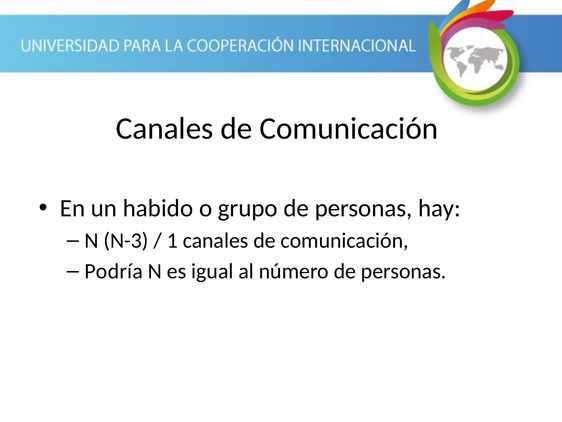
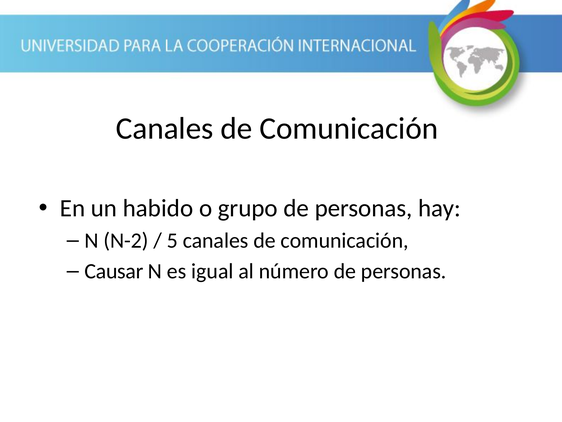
N-3: N-3 -> N-2
1: 1 -> 5
Podría: Podría -> Causar
